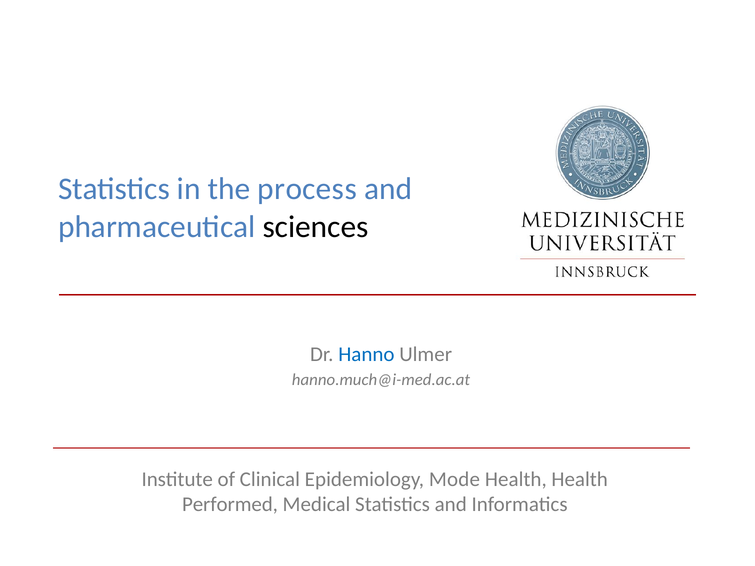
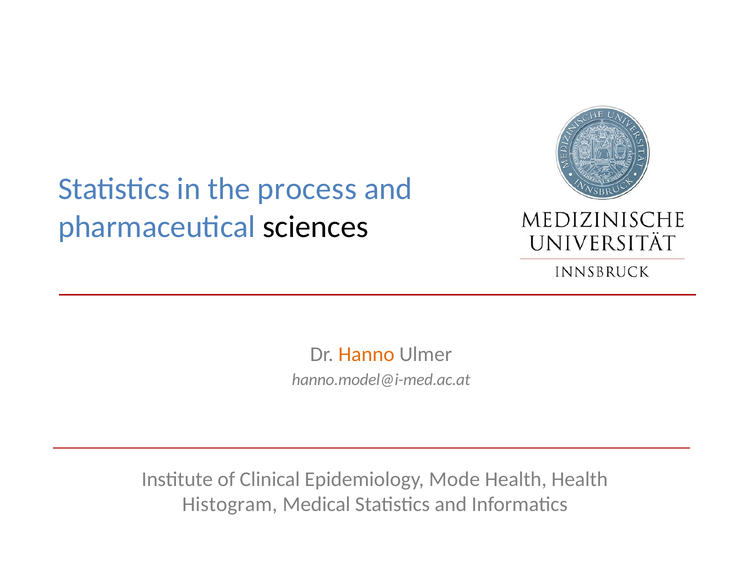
Hanno colour: blue -> orange
hanno.much@i-med.ac.at: hanno.much@i-med.ac.at -> hanno.model@i-med.ac.at
Performed: Performed -> Histogram
